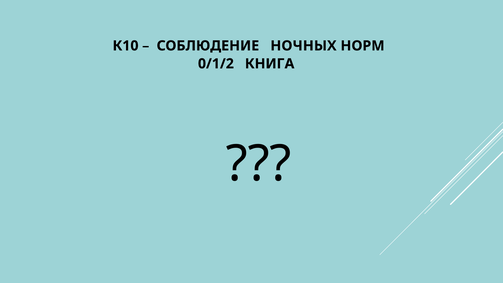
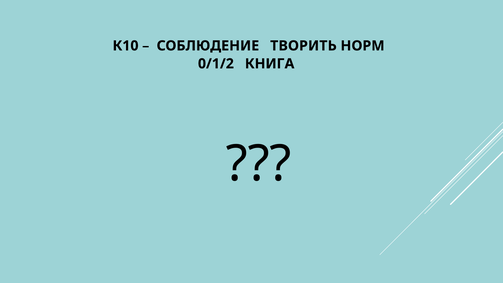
НОЧНЫХ: НОЧНЫХ -> ТВОРИТЬ
